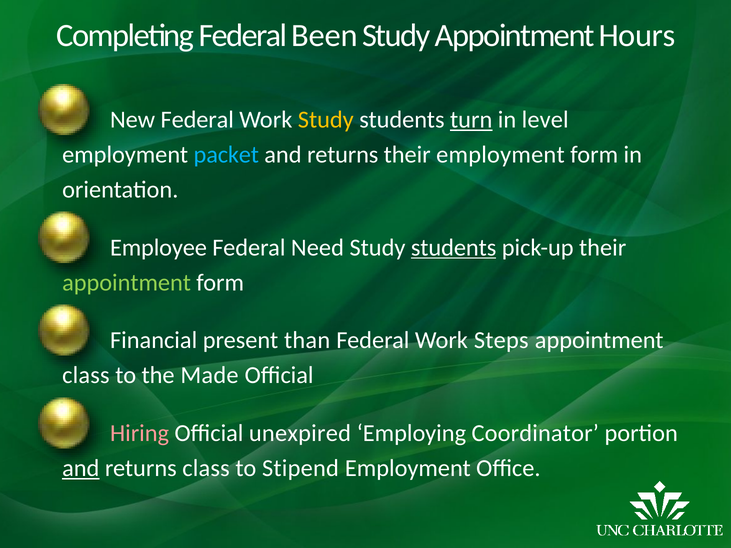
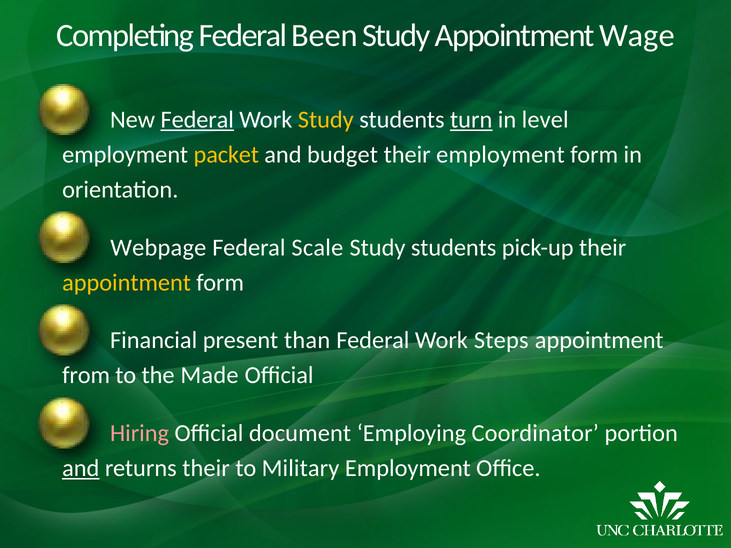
Hours: Hours -> Wage
Federal at (197, 120) underline: none -> present
packet colour: light blue -> yellow
returns at (343, 155): returns -> budget
Employee: Employee -> Webpage
Need: Need -> Scale
students at (454, 248) underline: present -> none
appointment at (127, 283) colour: light green -> yellow
class at (86, 376): class -> from
unexpired: unexpired -> document
returns class: class -> their
Stipend: Stipend -> Military
